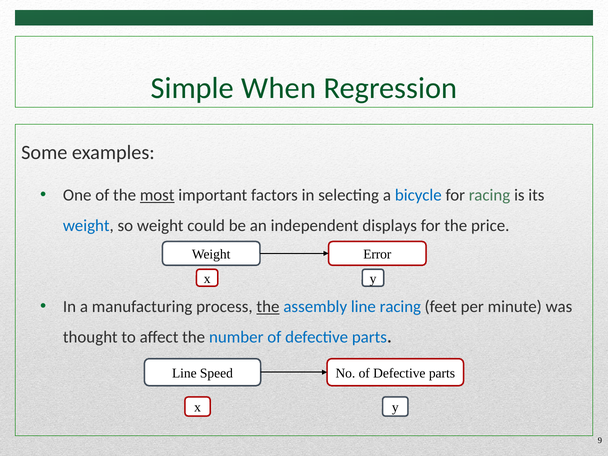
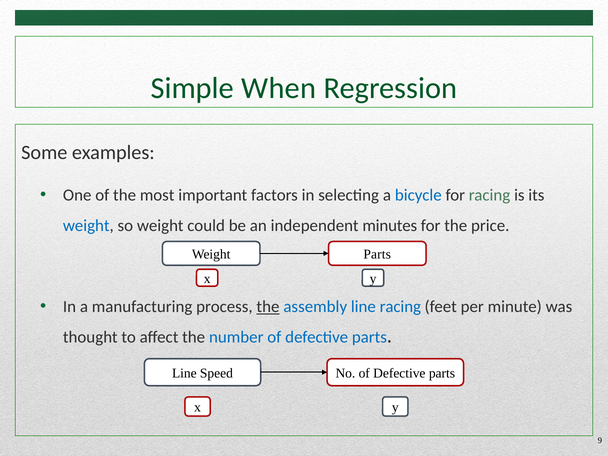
most underline: present -> none
displays: displays -> minutes
Weight Error: Error -> Parts
